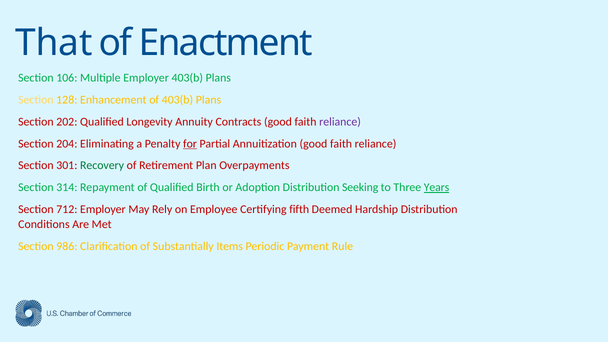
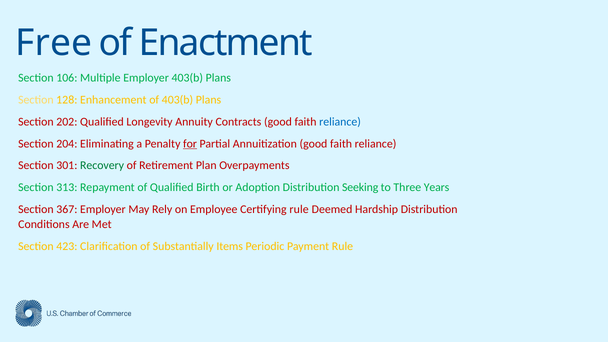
That: That -> Free
reliance at (340, 122) colour: purple -> blue
314: 314 -> 313
Years underline: present -> none
712: 712 -> 367
Certifying fifth: fifth -> rule
986: 986 -> 423
